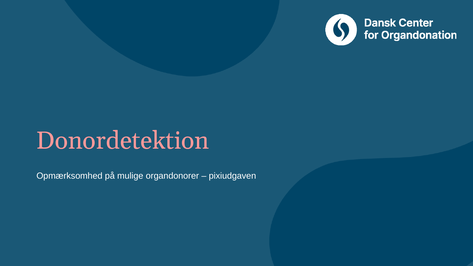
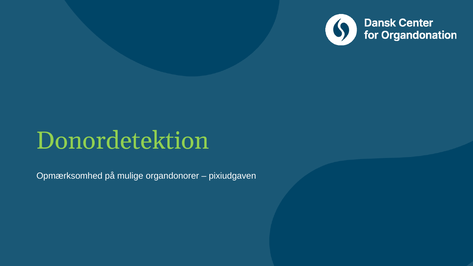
Donordetektion colour: pink -> light green
